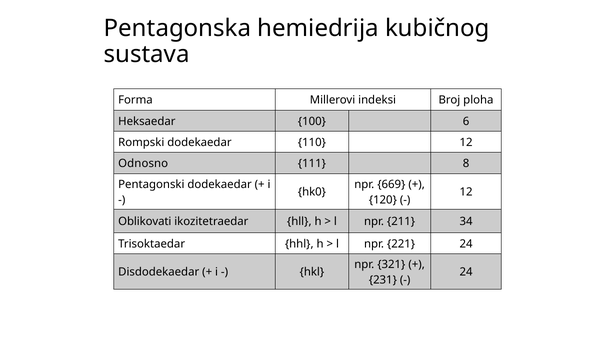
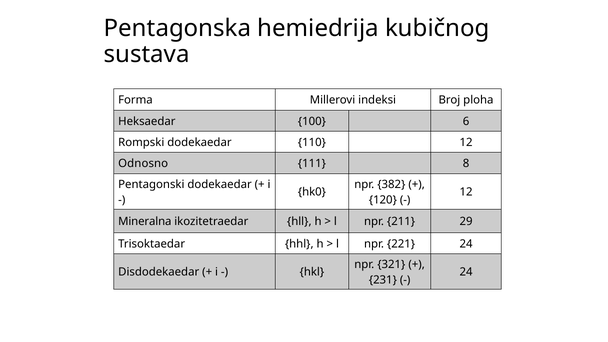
669: 669 -> 382
Oblikovati: Oblikovati -> Mineralna
34: 34 -> 29
